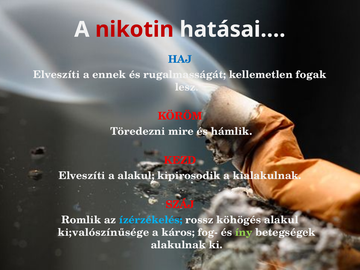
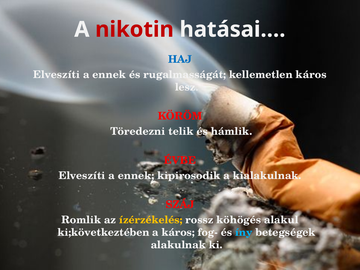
kellemetlen fogak: fogak -> káros
mire: mire -> telik
KEZD: KEZD -> ÉVBE
alakul at (136, 176): alakul -> ennek
ízérzékelés colour: light blue -> yellow
ki;valószínűsége: ki;valószínűsége -> ki;következtében
íny colour: light green -> light blue
